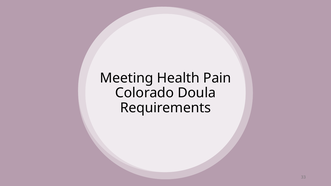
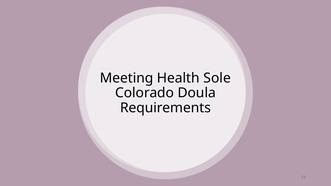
Pain: Pain -> Sole
